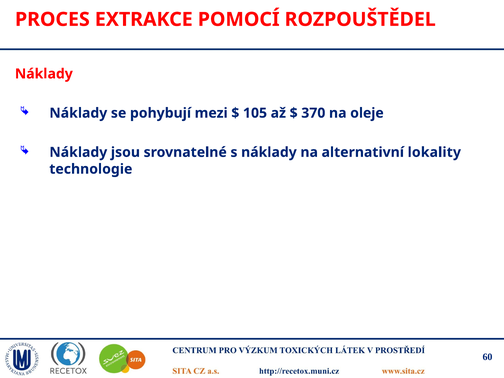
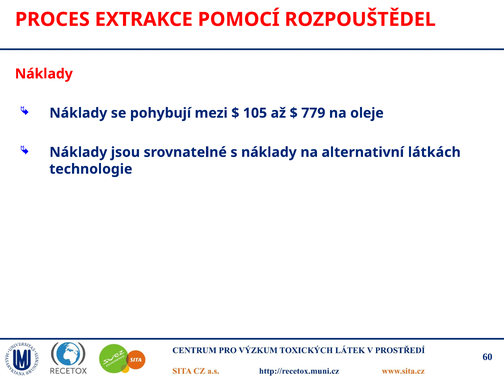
370: 370 -> 779
lokality: lokality -> látkách
